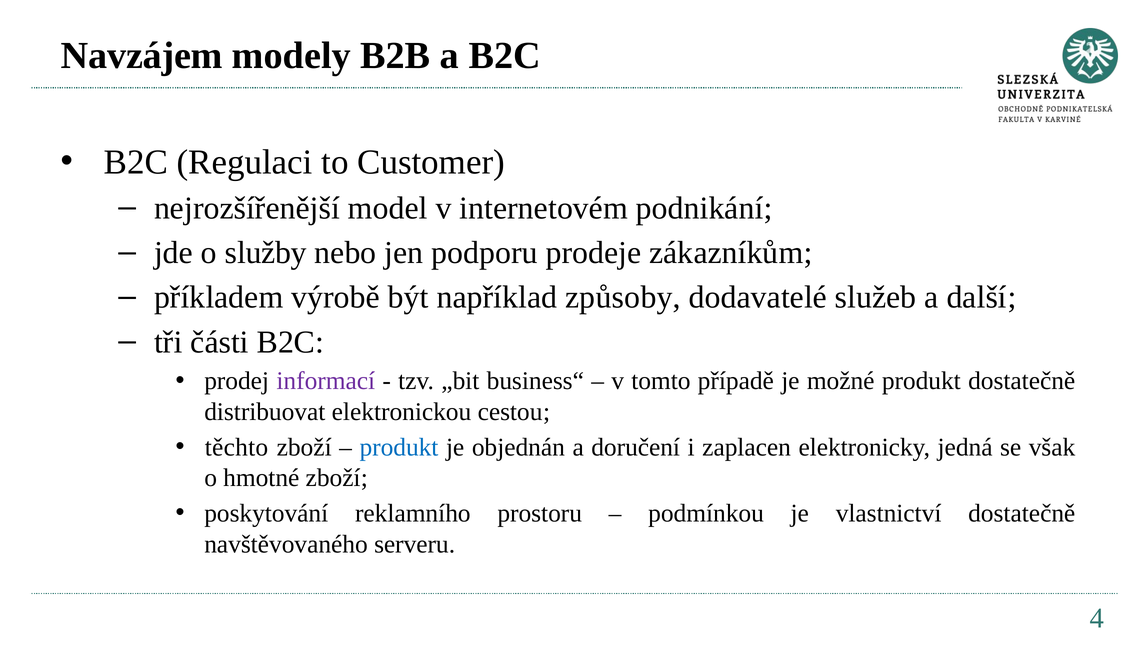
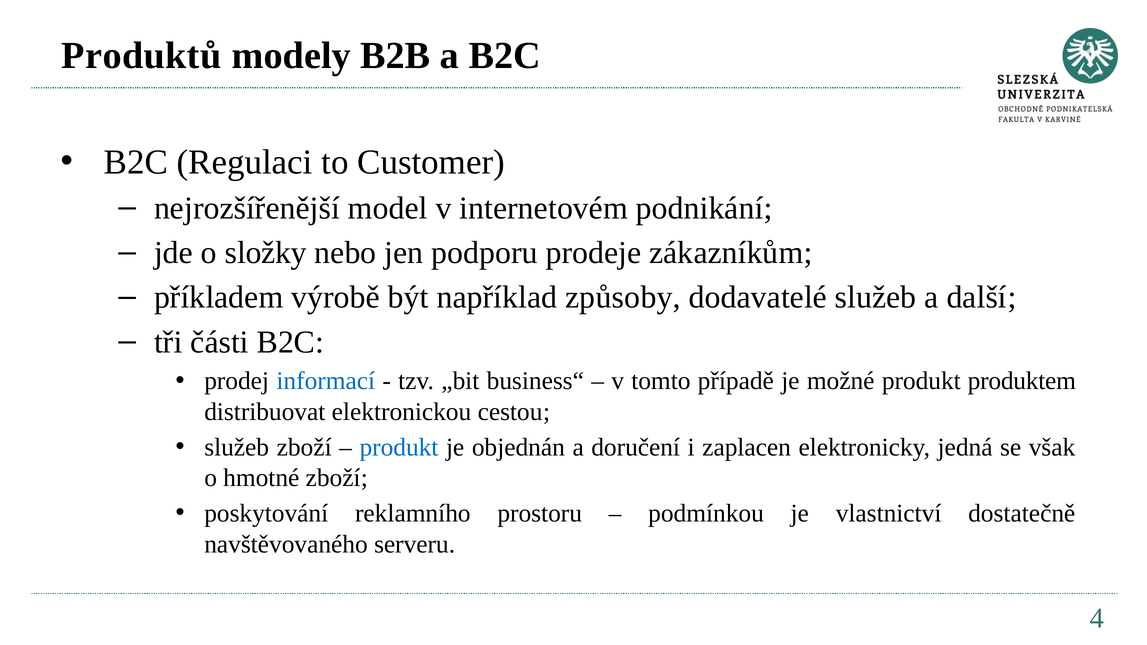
Navzájem: Navzájem -> Produktů
služby: služby -> složky
informací colour: purple -> blue
produkt dostatečně: dostatečně -> produktem
těchto at (236, 447): těchto -> služeb
